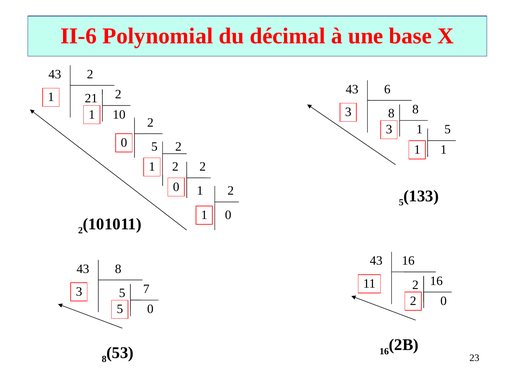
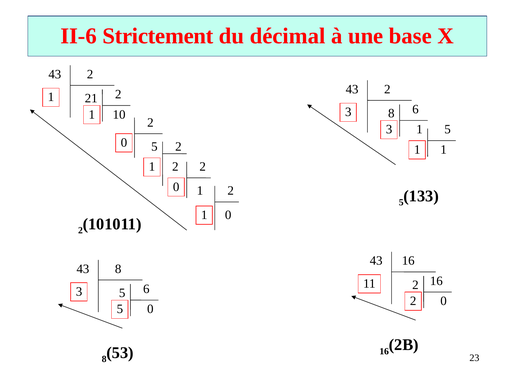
Polynomial: Polynomial -> Strictement
6 at (387, 89): 6 -> 2
8 at (415, 109): 8 -> 6
7 at (146, 289): 7 -> 6
